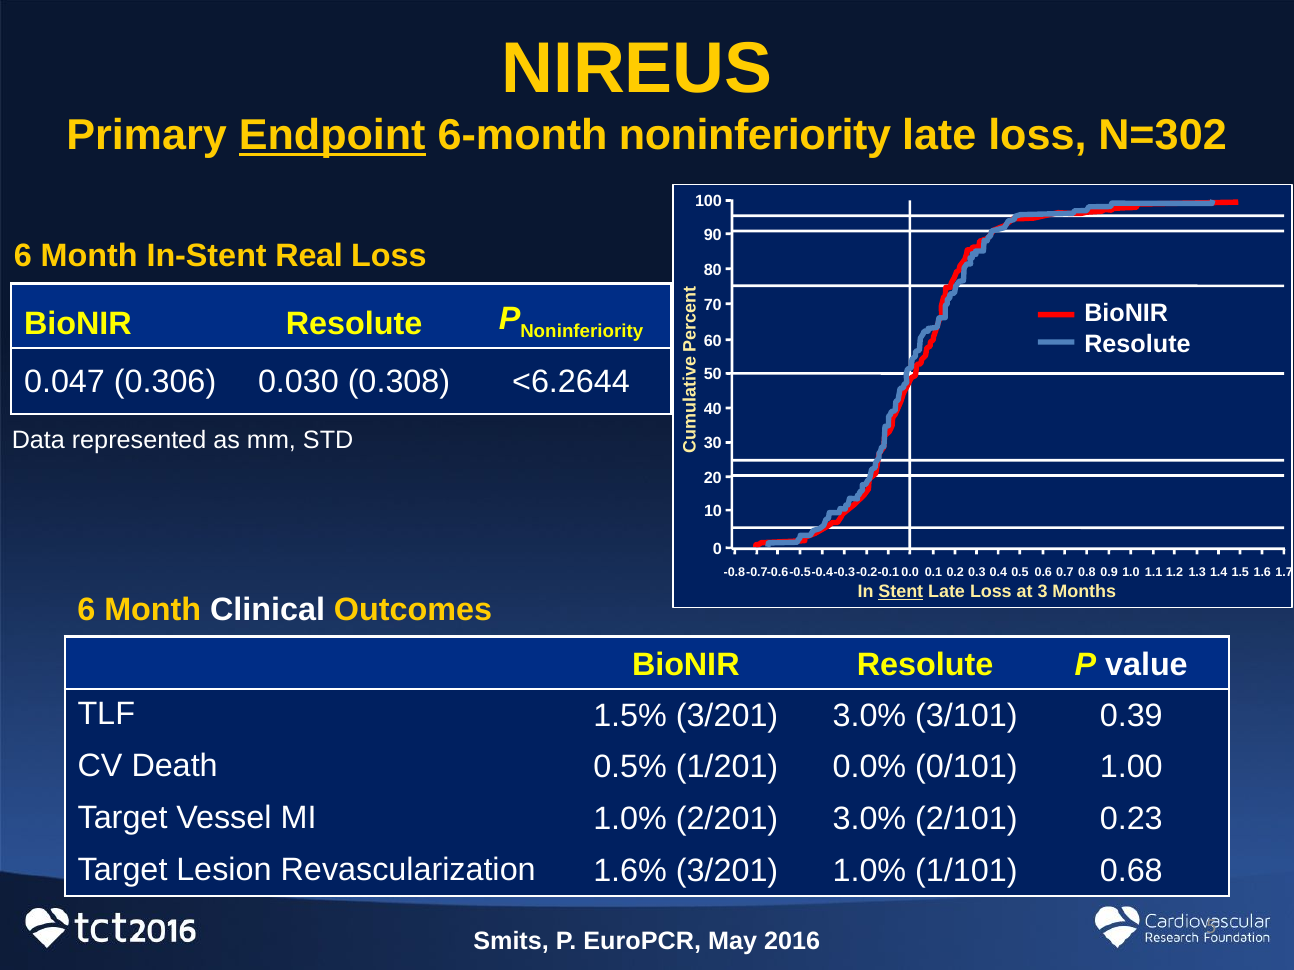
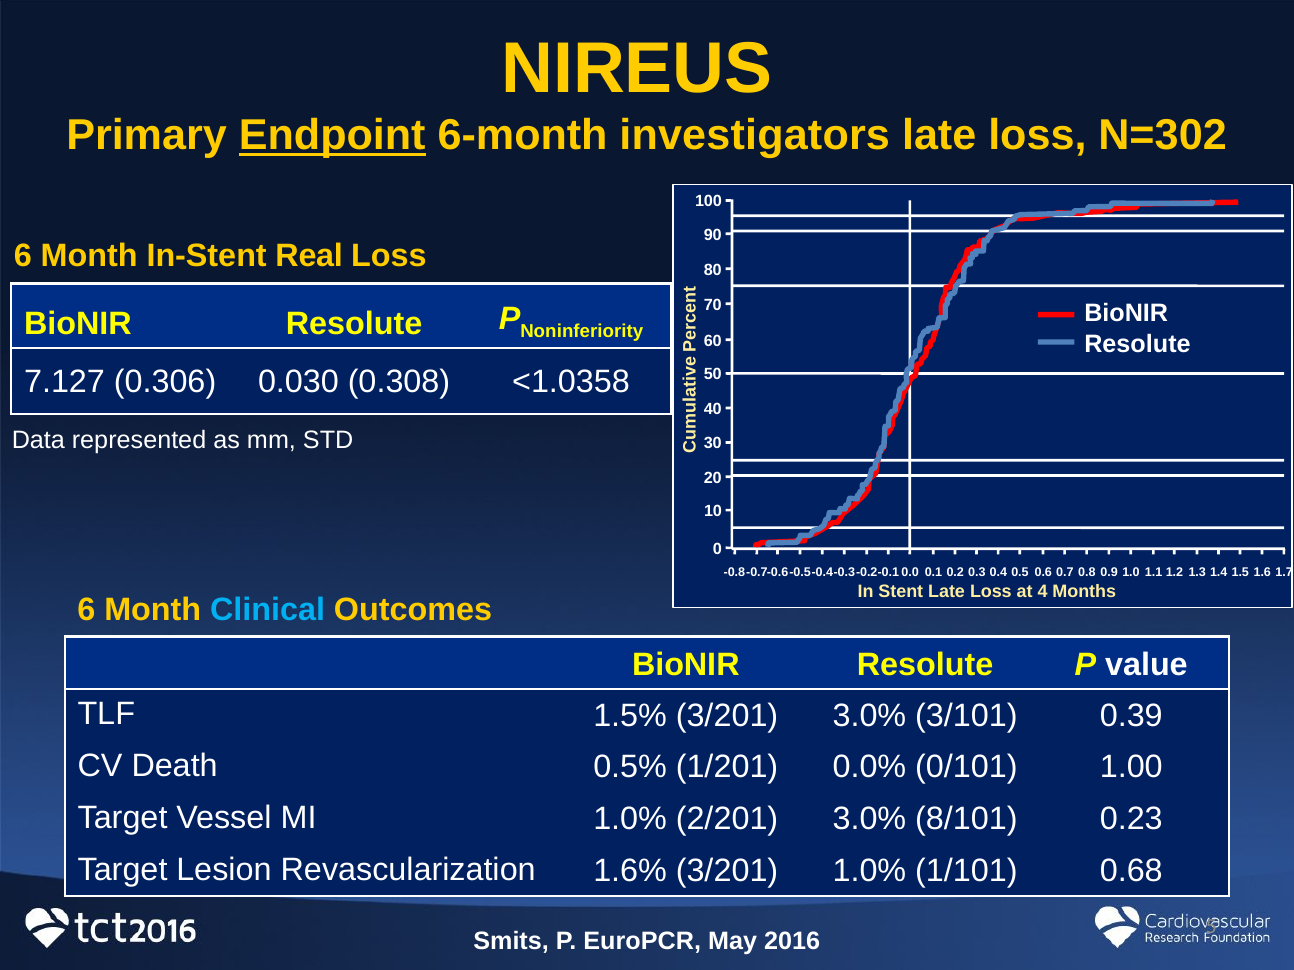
6-month noninferiority: noninferiority -> investigators
0.047: 0.047 -> 7.127
<6.2644: <6.2644 -> <1.0358
Stent underline: present -> none
3: 3 -> 4
Clinical colour: white -> light blue
2/101: 2/101 -> 8/101
